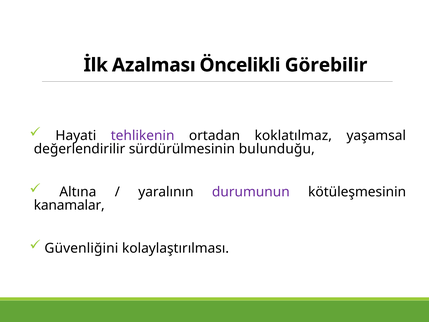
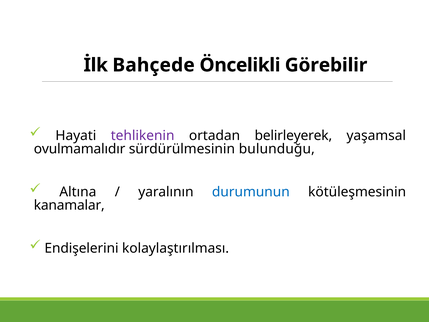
Azalması: Azalması -> Bahçede
koklatılmaz: koklatılmaz -> belirleyerek
değerlendirilir: değerlendirilir -> ovulmamalıdır
durumunun colour: purple -> blue
Güvenliğini: Güvenliğini -> Endişelerini
